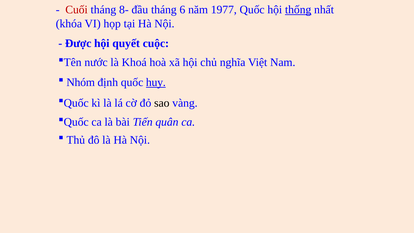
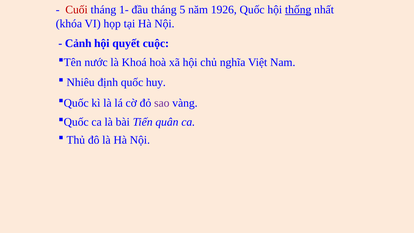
8-: 8- -> 1-
6: 6 -> 5
1977: 1977 -> 1926
Được: Được -> Cảnh
Nhóm: Nhóm -> Nhiêu
huy underline: present -> none
sao colour: black -> purple
